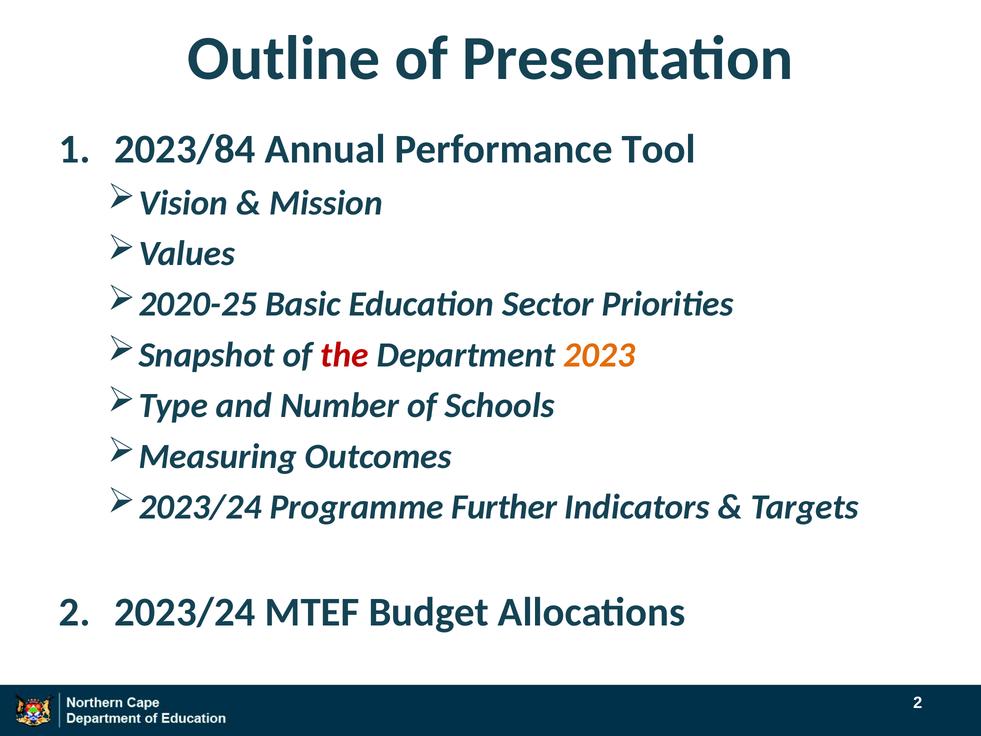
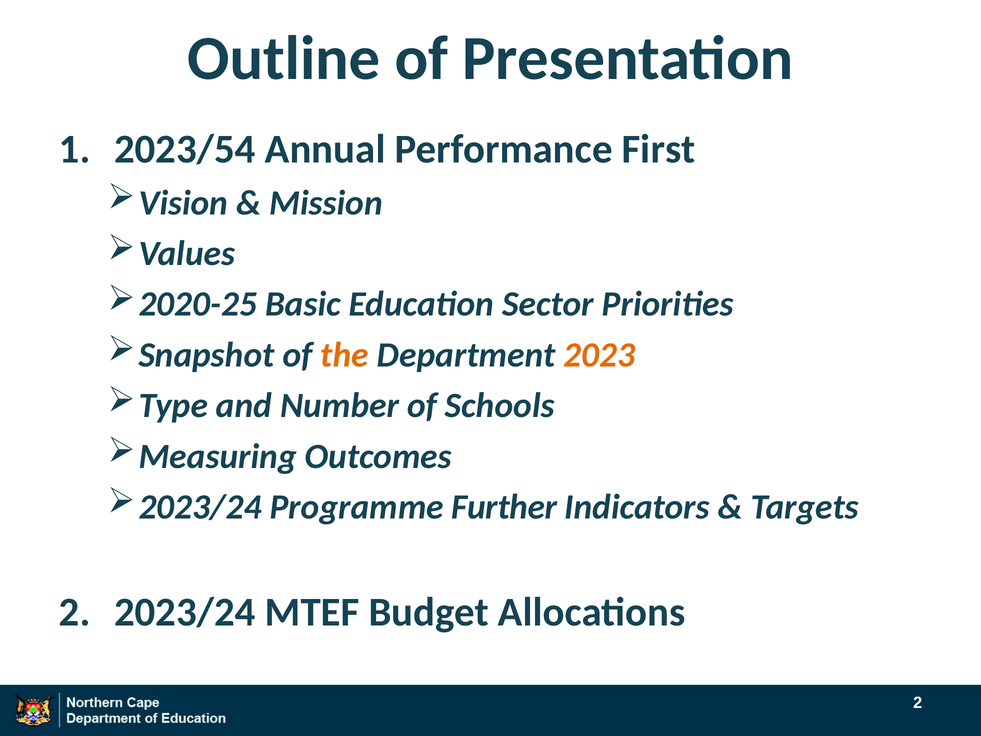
2023/84: 2023/84 -> 2023/54
Tool: Tool -> First
the colour: red -> orange
